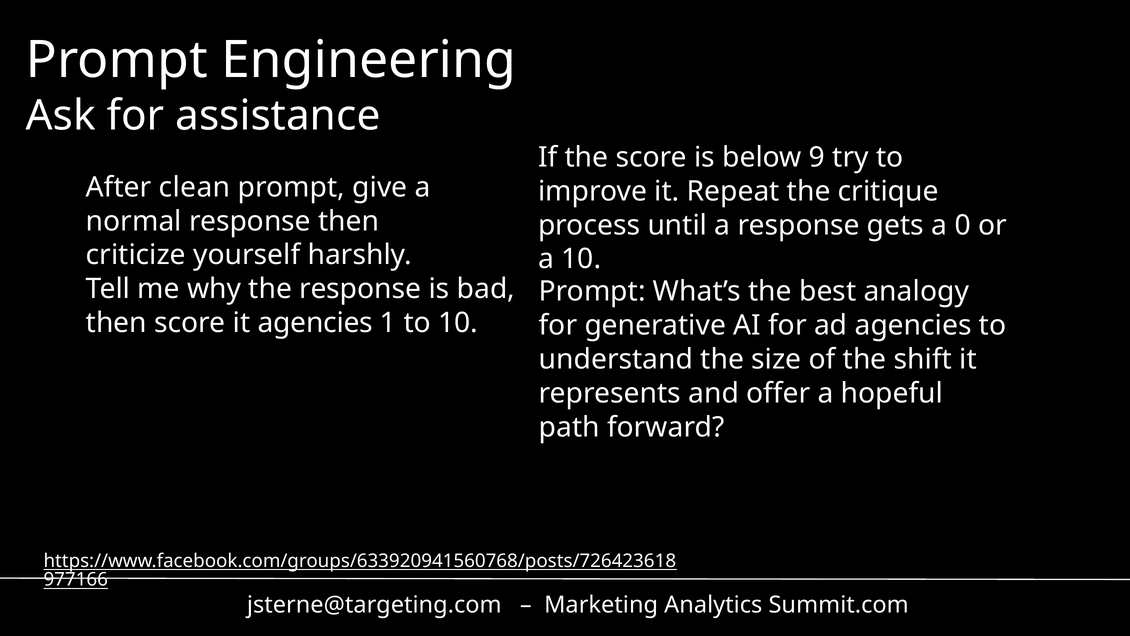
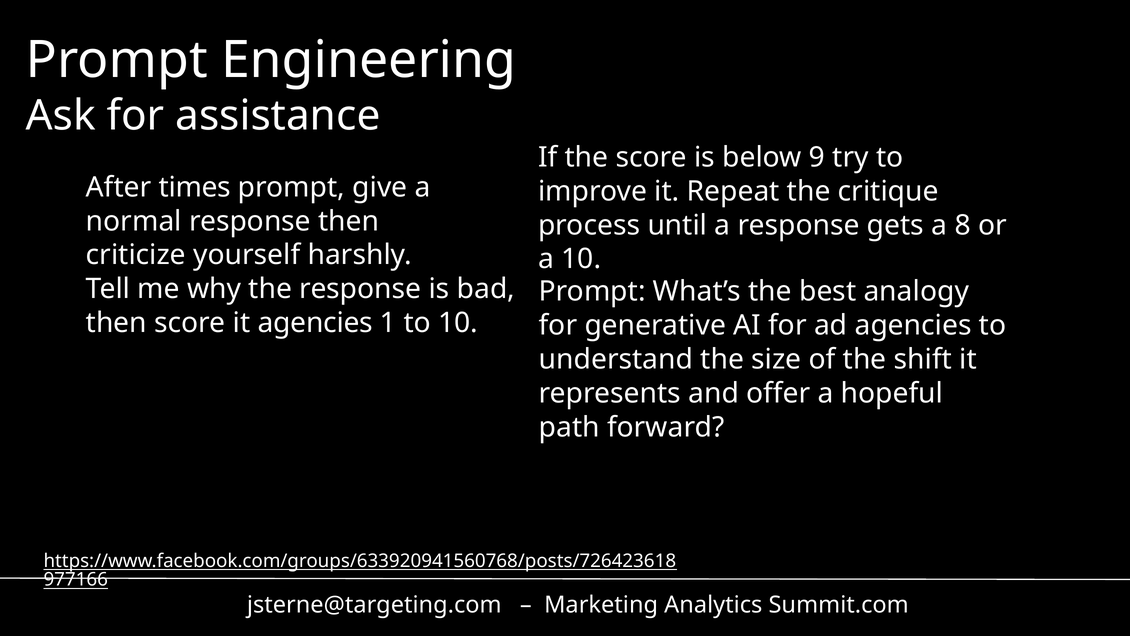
clean: clean -> times
0: 0 -> 8
